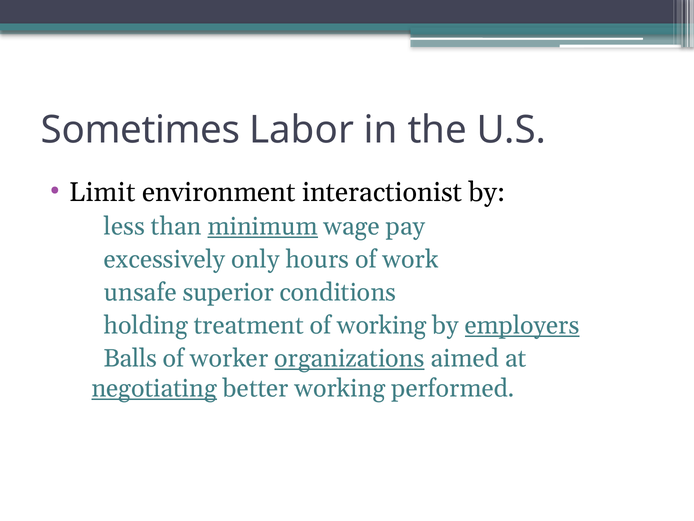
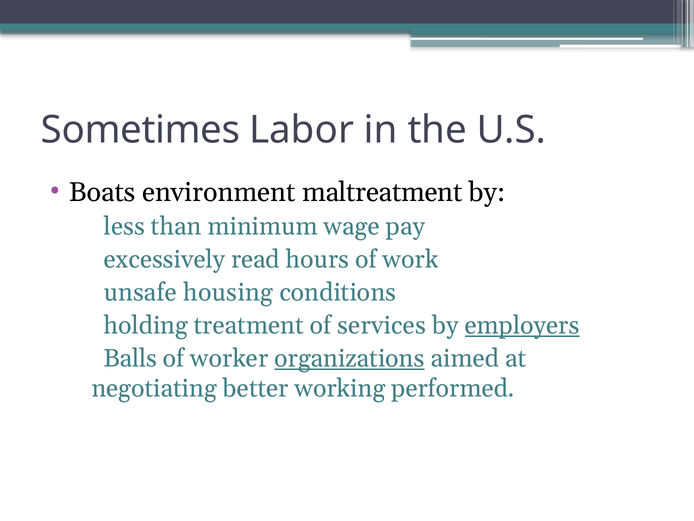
Limit: Limit -> Boats
interactionist: interactionist -> maltreatment
minimum underline: present -> none
only: only -> read
superior: superior -> housing
of working: working -> services
negotiating underline: present -> none
